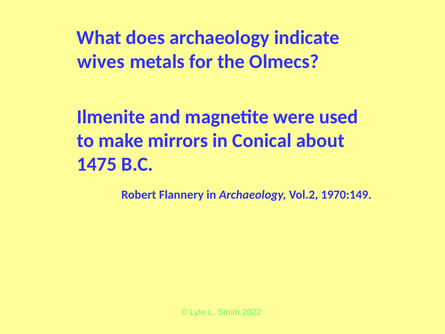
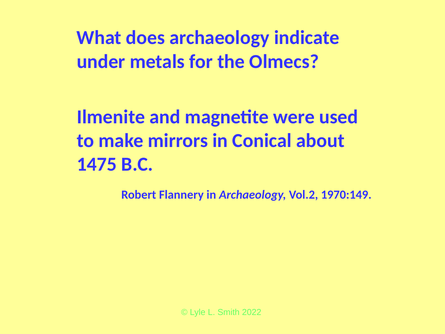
wives: wives -> under
